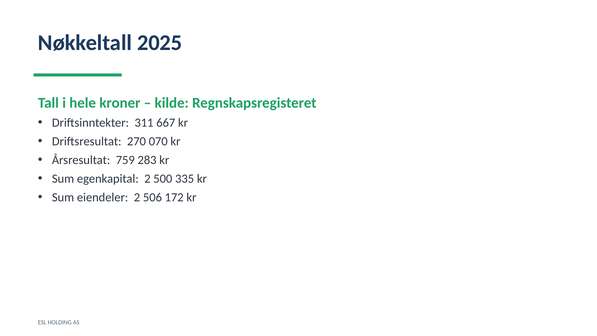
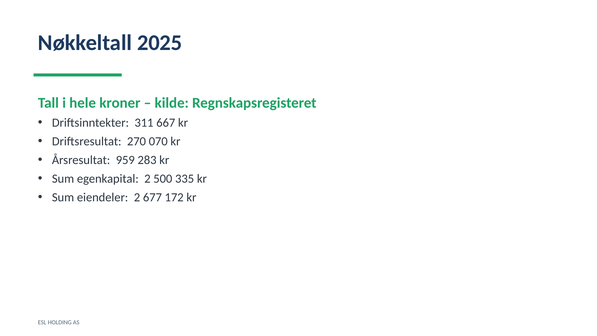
759: 759 -> 959
506: 506 -> 677
